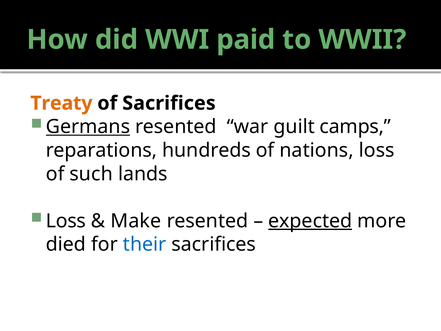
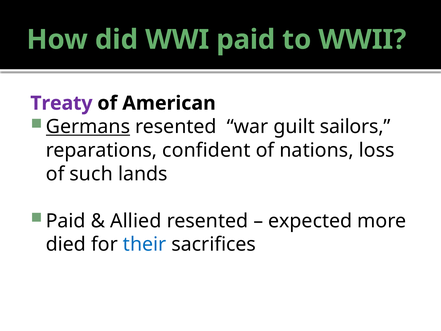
Treaty colour: orange -> purple
of Sacrifices: Sacrifices -> American
camps: camps -> sailors
hundreds: hundreds -> confident
Loss at (66, 221): Loss -> Paid
Make: Make -> Allied
expected underline: present -> none
